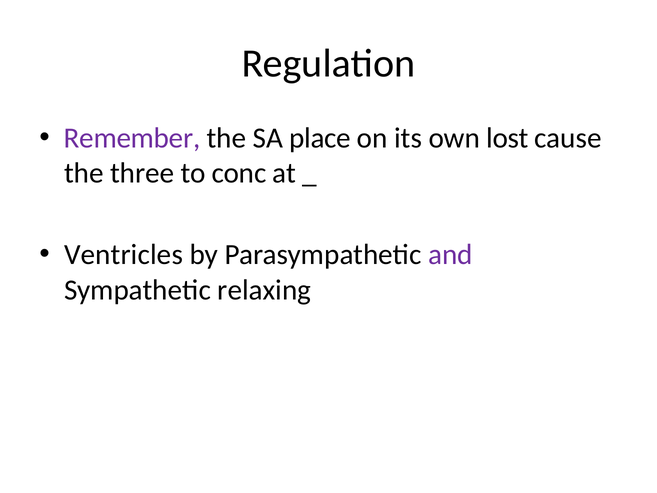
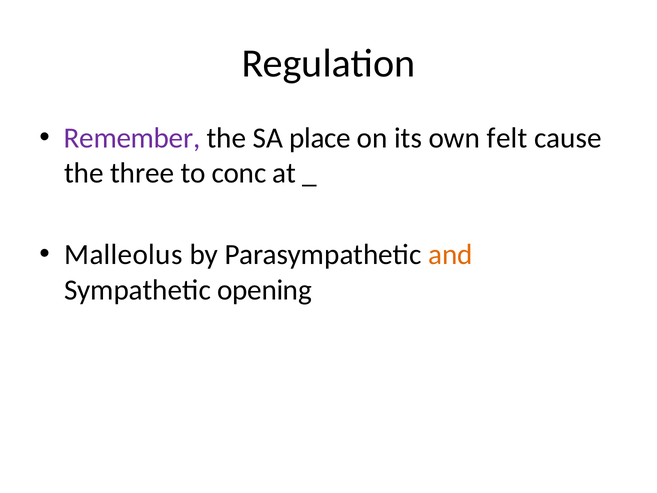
lost: lost -> felt
Ventricles: Ventricles -> Malleolus
and colour: purple -> orange
relaxing: relaxing -> opening
